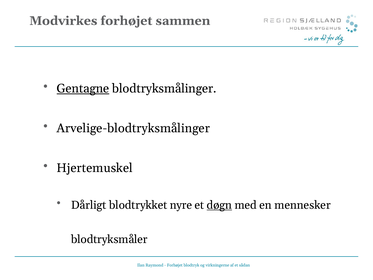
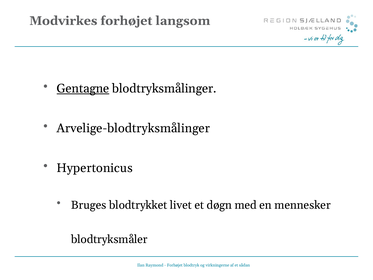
sammen: sammen -> langsom
Hjertemuskel: Hjertemuskel -> Hypertonicus
Dårligt: Dårligt -> Bruges
nyre: nyre -> livet
døgn underline: present -> none
